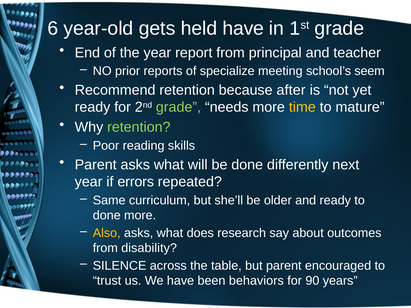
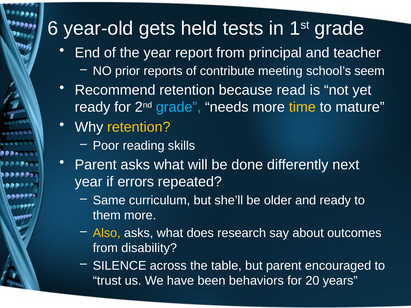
held have: have -> tests
specialize: specialize -> contribute
after: after -> read
grade at (178, 107) colour: light green -> light blue
retention at (139, 127) colour: light green -> yellow
done at (107, 216): done -> them
90: 90 -> 20
